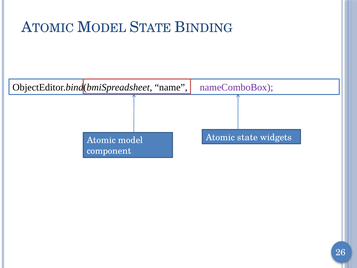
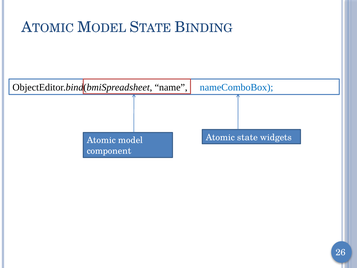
nameComboBox colour: purple -> blue
